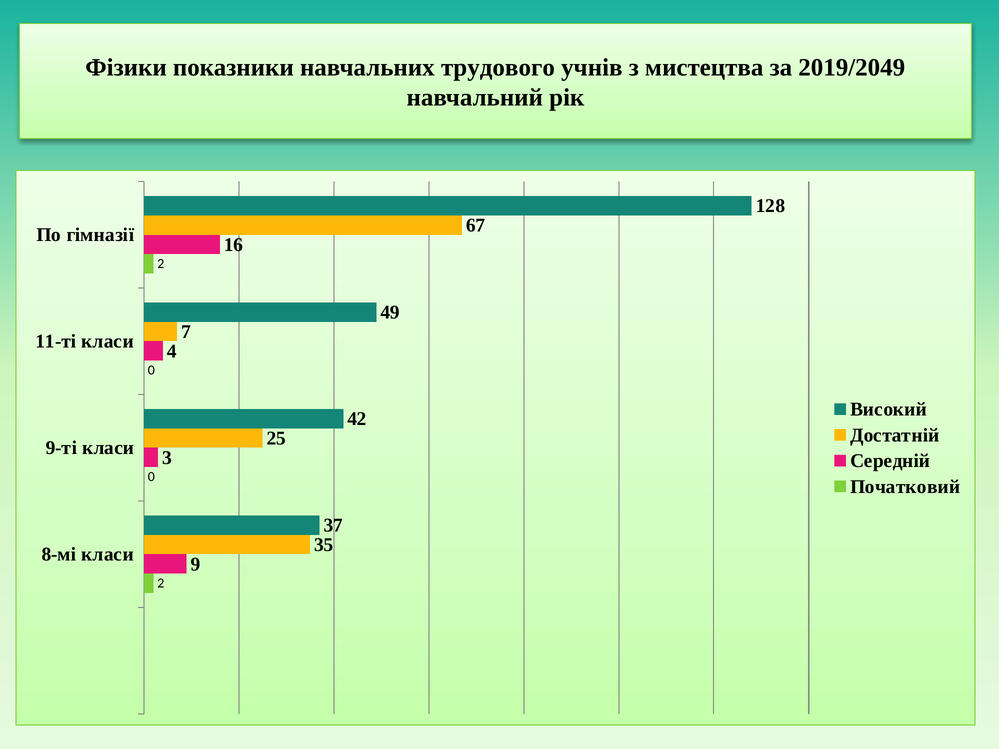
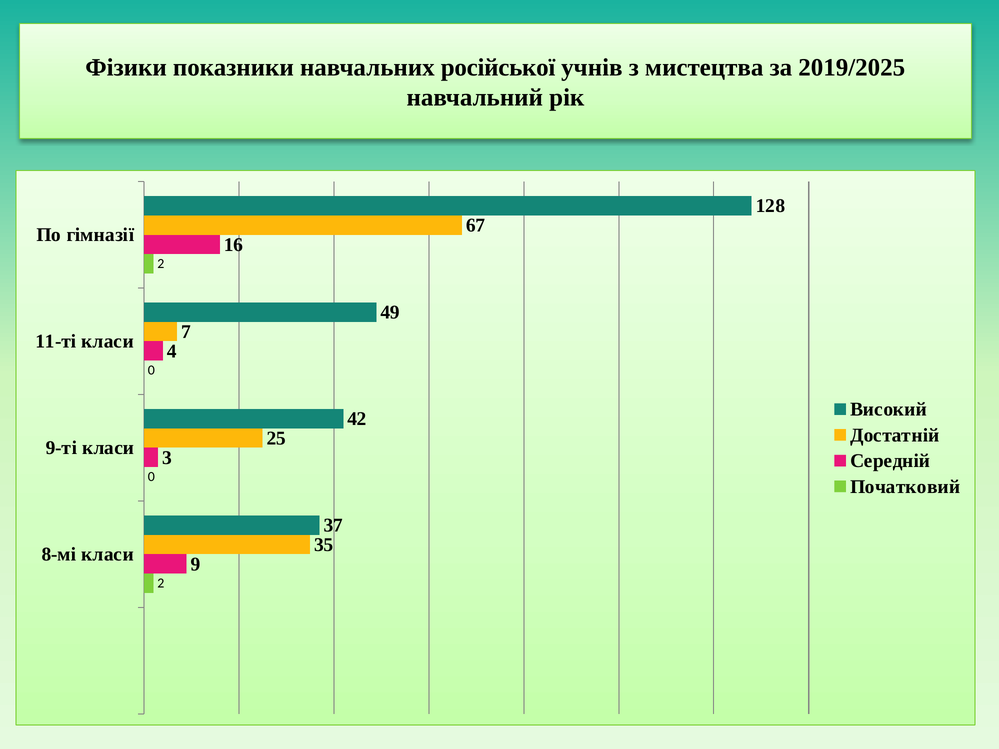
трудового: трудового -> російської
2019/2049: 2019/2049 -> 2019/2025
